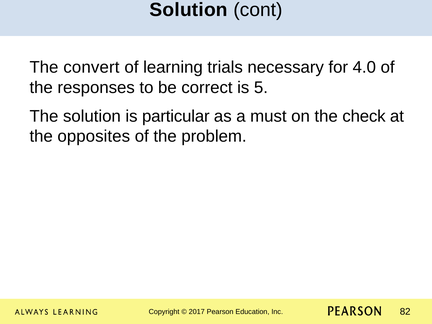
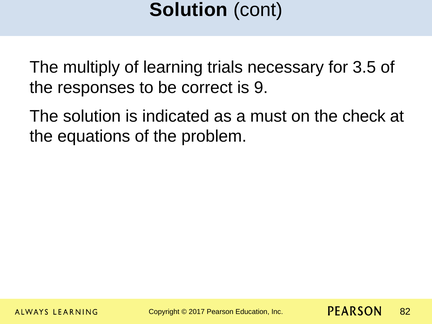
convert: convert -> multiply
4.0: 4.0 -> 3.5
5: 5 -> 9
particular: particular -> indicated
opposites: opposites -> equations
